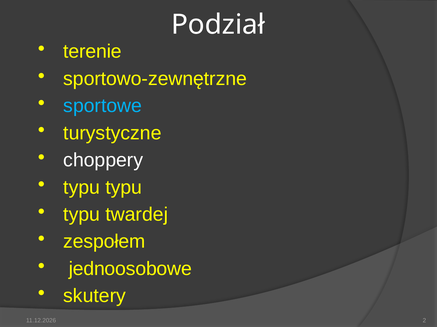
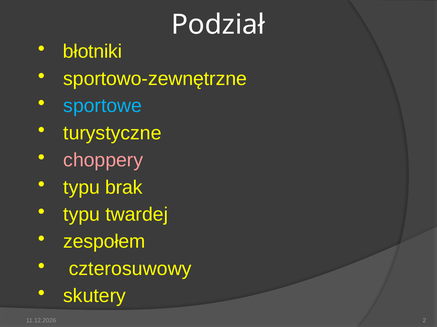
terenie: terenie -> błotniki
choppery colour: white -> pink
typu typu: typu -> brak
jednoosobowe: jednoosobowe -> czterosuwowy
